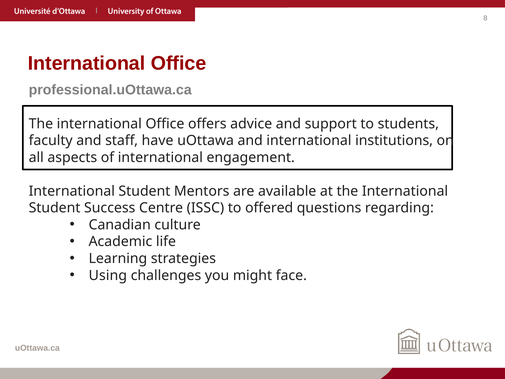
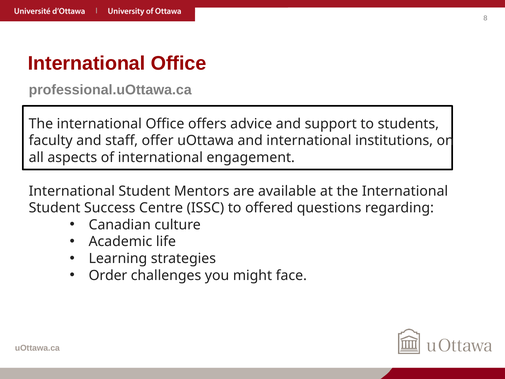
have: have -> offer
Using: Using -> Order
